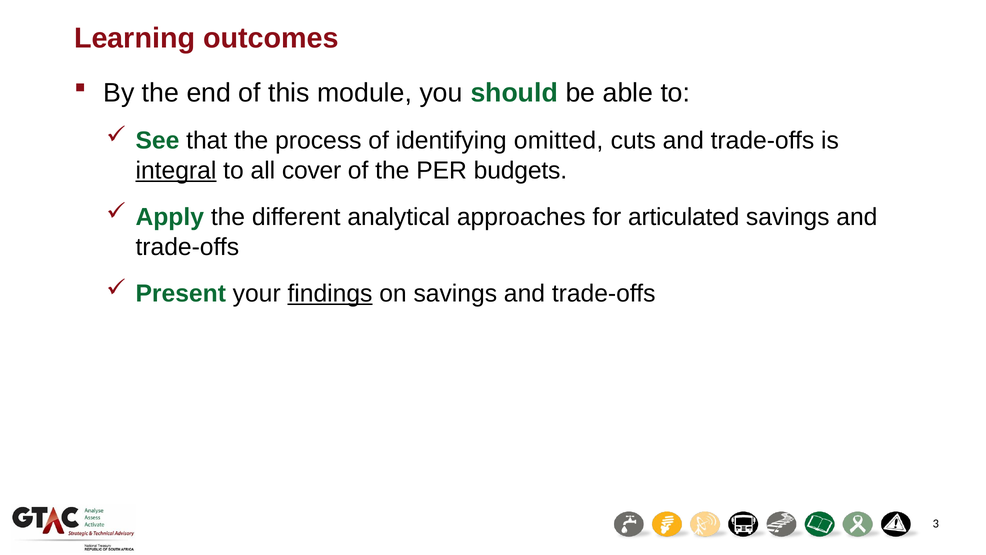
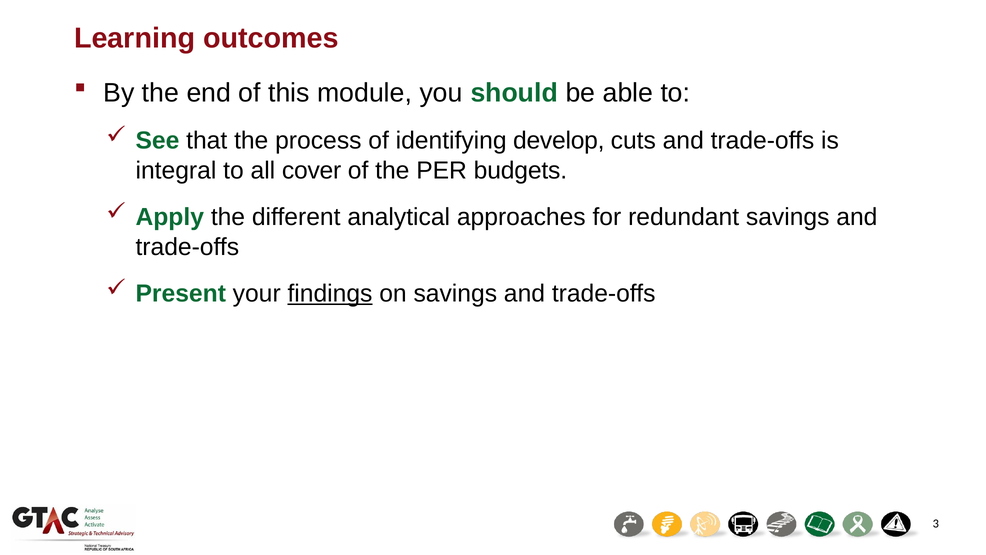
omitted: omitted -> develop
integral underline: present -> none
articulated: articulated -> redundant
